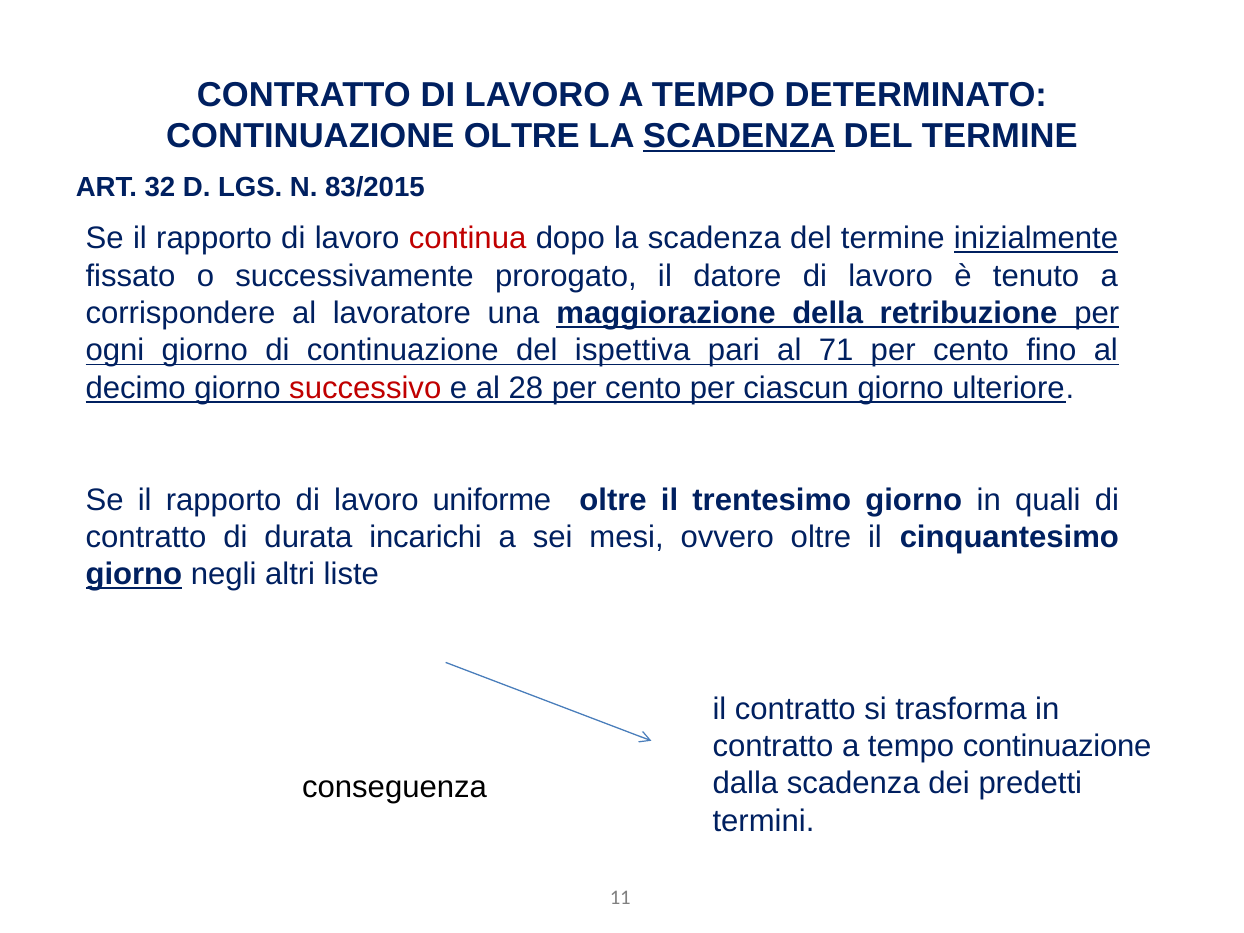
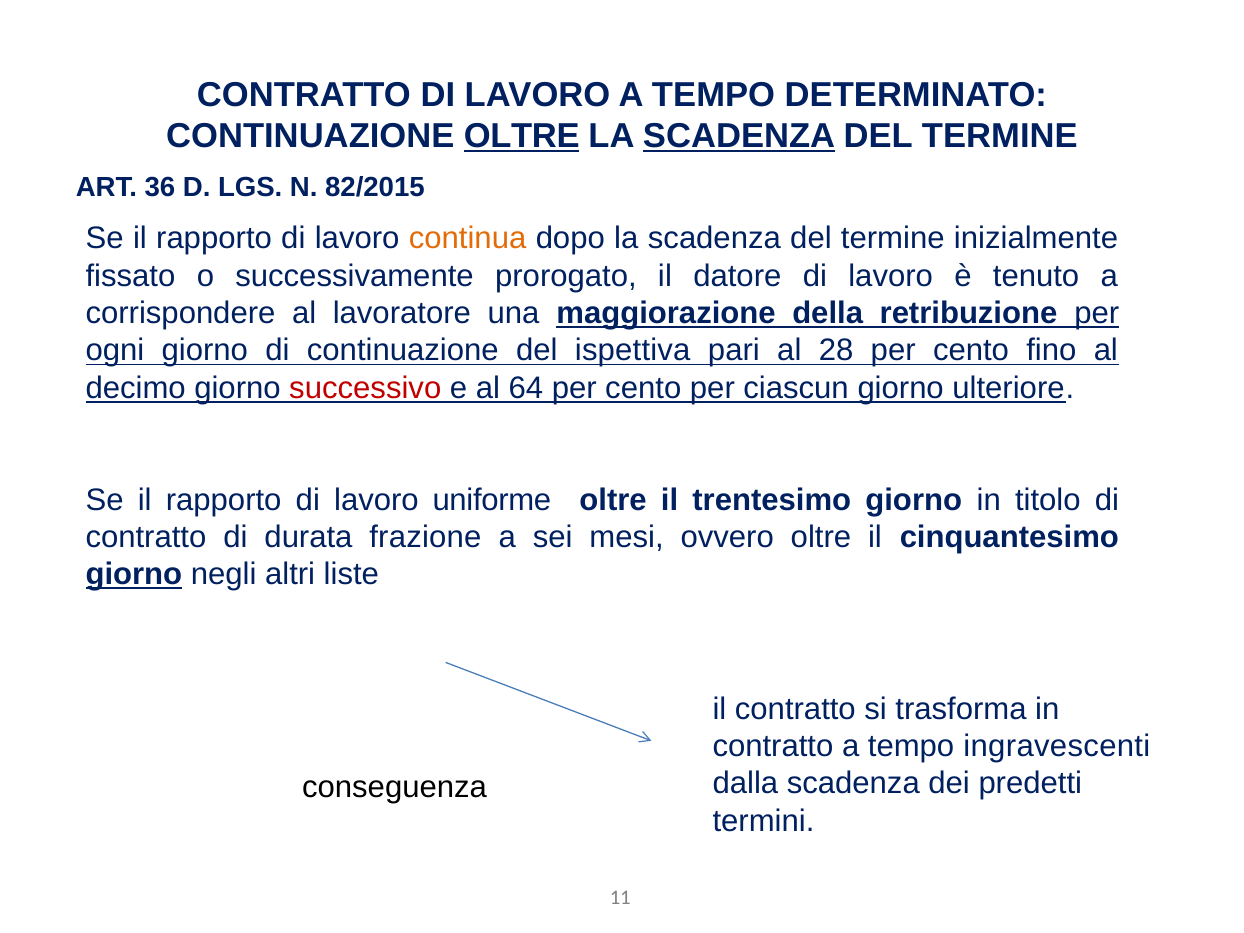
OLTRE at (522, 136) underline: none -> present
32: 32 -> 36
83/2015: 83/2015 -> 82/2015
continua colour: red -> orange
inizialmente underline: present -> none
71: 71 -> 28
28: 28 -> 64
quali: quali -> titolo
incarichi: incarichi -> frazione
tempo continuazione: continuazione -> ingravescenti
